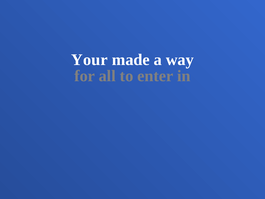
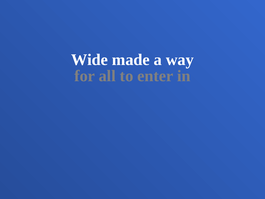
Your: Your -> Wide
